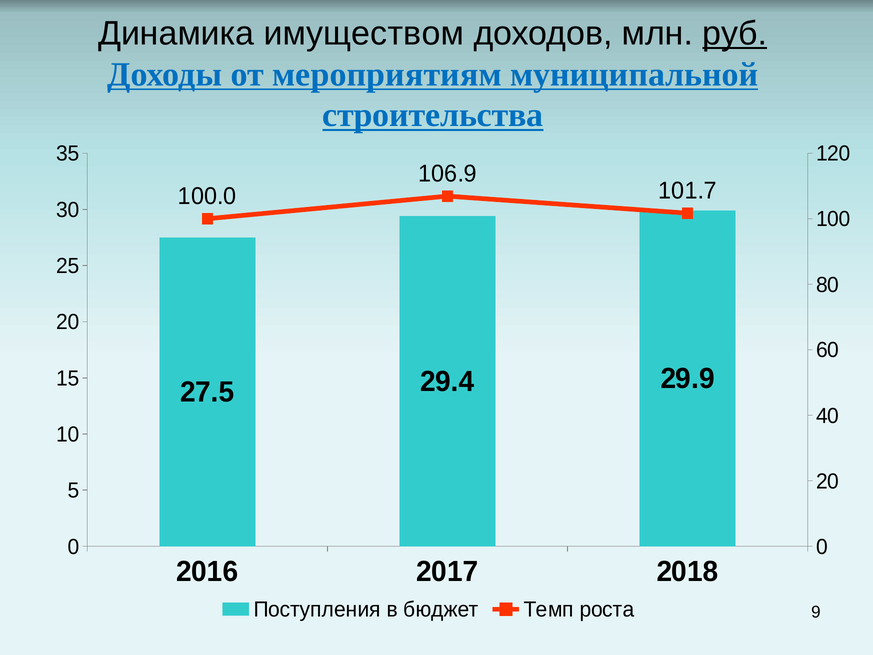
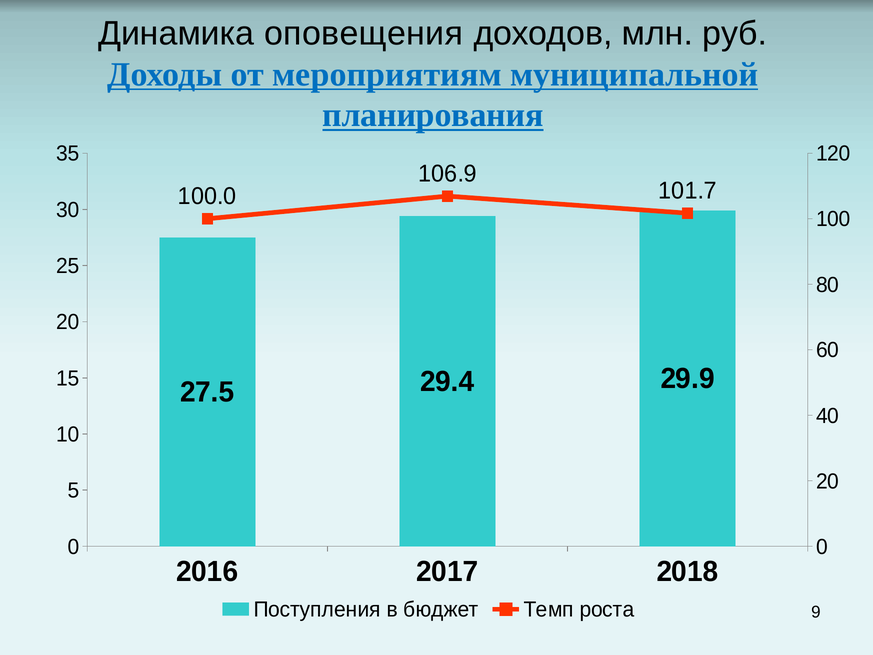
имуществом: имуществом -> оповещения
руб underline: present -> none
строительства: строительства -> планирования
